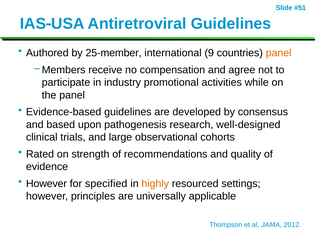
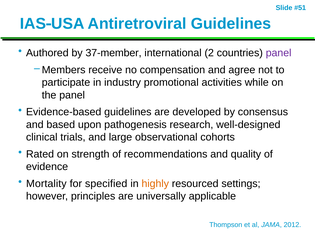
25-member: 25-member -> 37-member
9: 9 -> 2
panel at (279, 53) colour: orange -> purple
However at (46, 184): However -> Mortality
